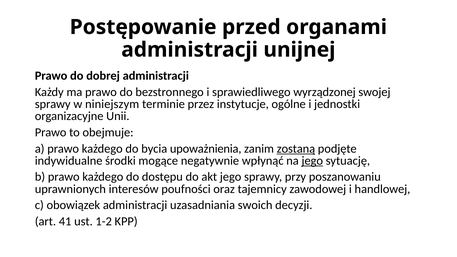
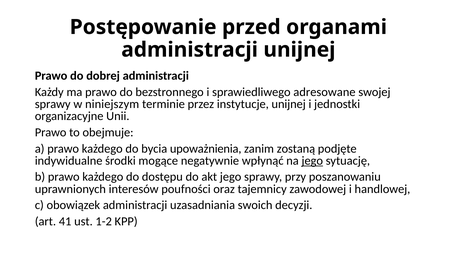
wyrządzonej: wyrządzonej -> adresowane
instytucje ogólne: ogólne -> unijnej
zostaną underline: present -> none
